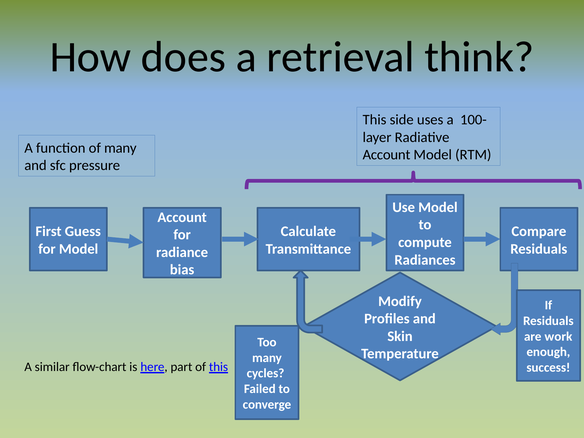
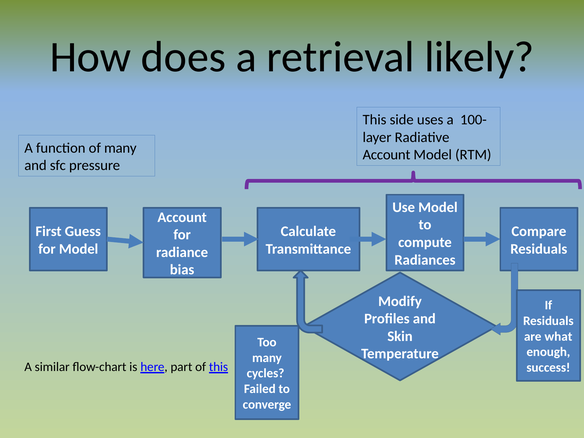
think: think -> likely
work: work -> what
